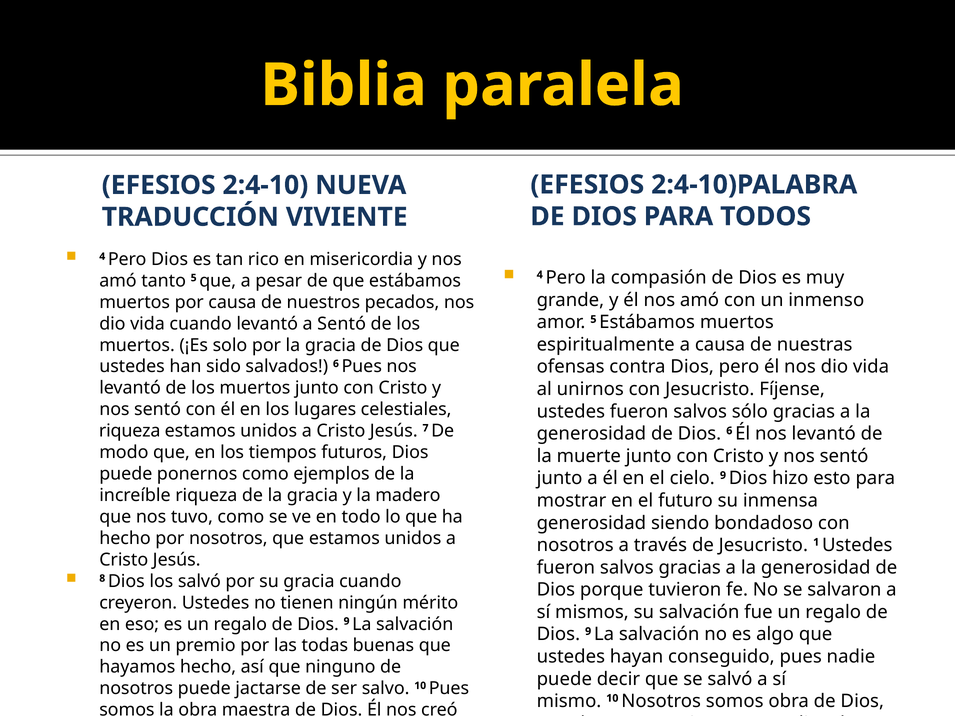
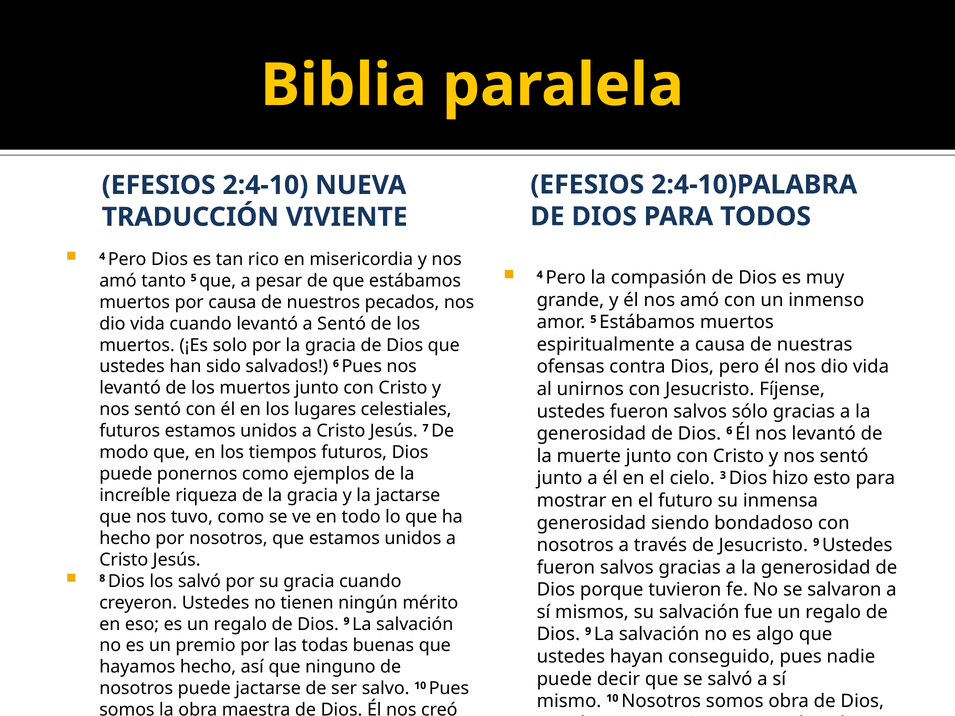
riqueza at (130, 431): riqueza -> futuros
cielo 9: 9 -> 3
la madero: madero -> jactarse
Jesucristo 1: 1 -> 9
